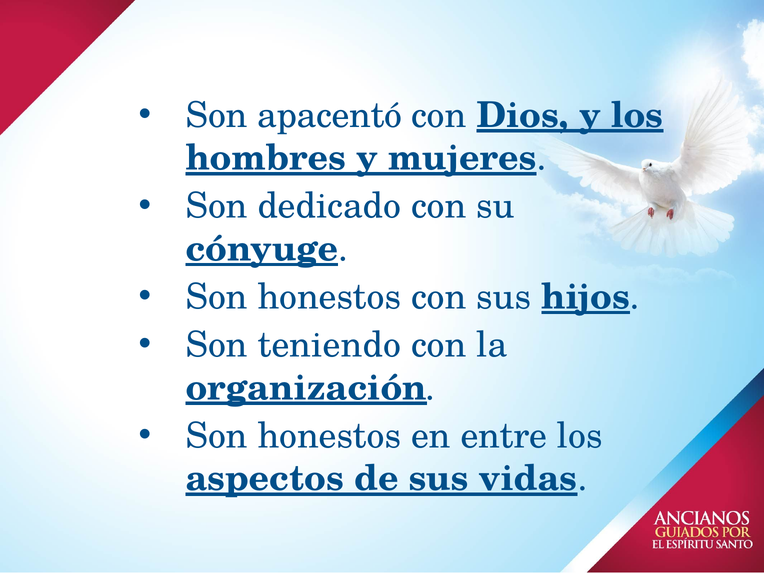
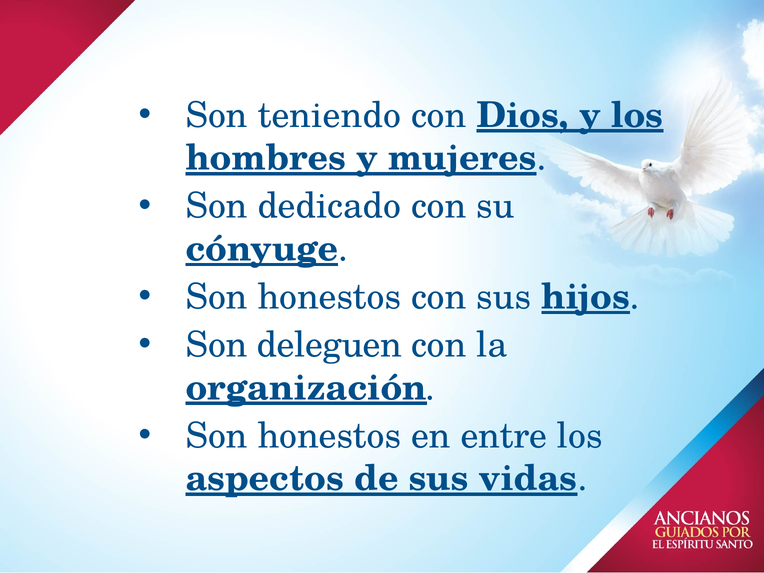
apacentó: apacentó -> teniendo
teniendo: teniendo -> deleguen
